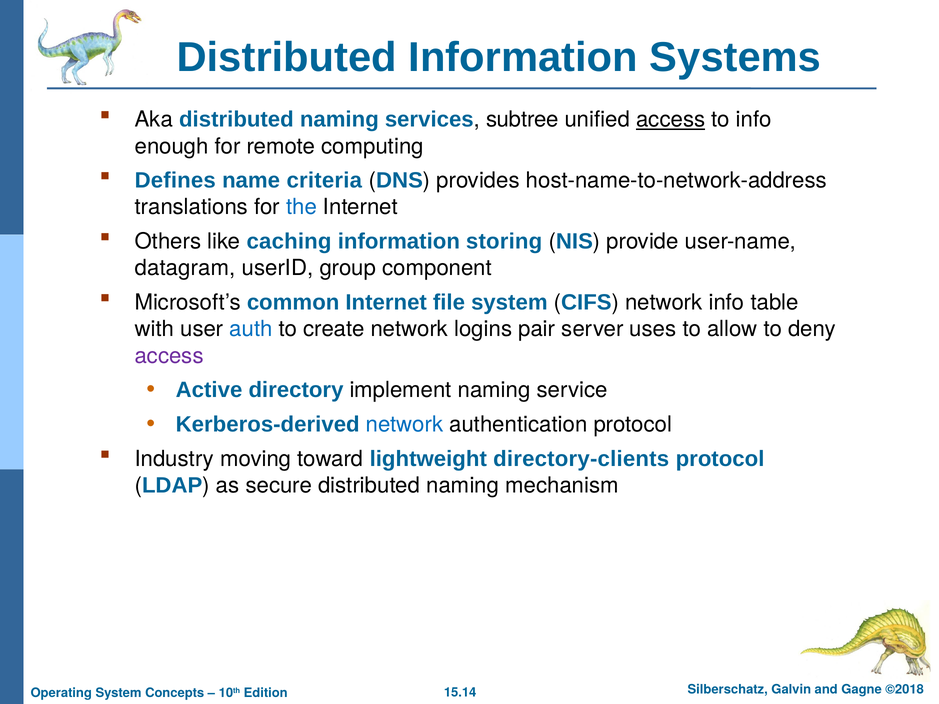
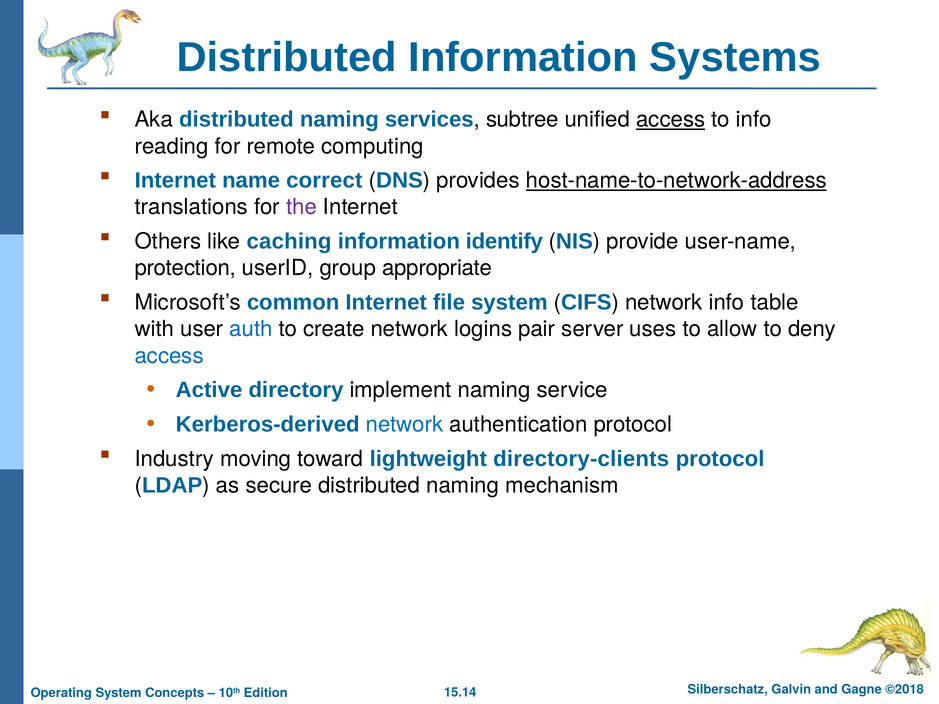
enough: enough -> reading
Defines at (175, 181): Defines -> Internet
criteria: criteria -> correct
host-name-to-network-address underline: none -> present
the colour: blue -> purple
storing: storing -> identify
datagram: datagram -> protection
component: component -> appropriate
access at (169, 356) colour: purple -> blue
